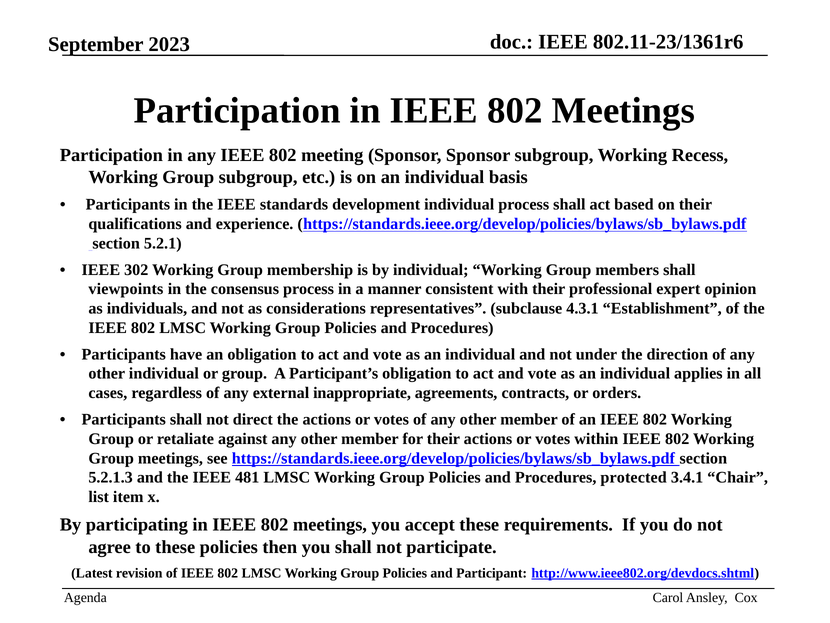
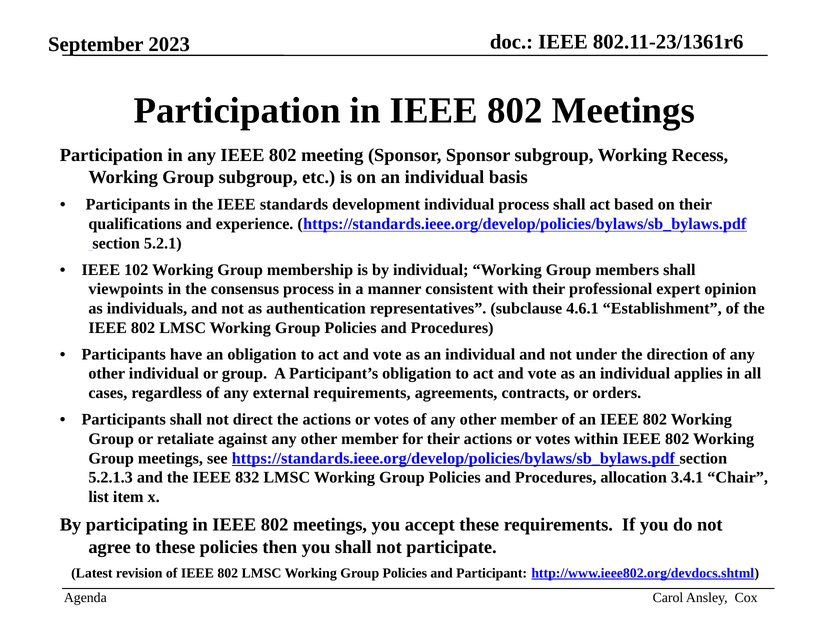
302: 302 -> 102
considerations: considerations -> authentication
4.3.1: 4.3.1 -> 4.6.1
external inappropriate: inappropriate -> requirements
481: 481 -> 832
protected: protected -> allocation
